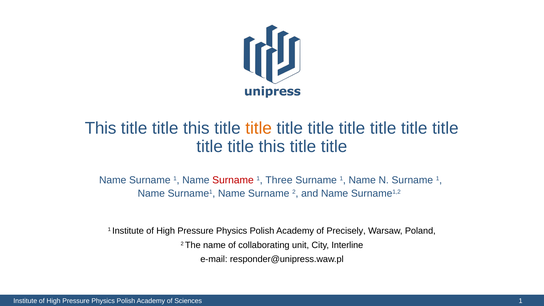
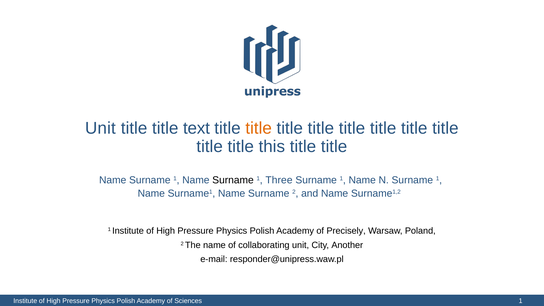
This at (101, 128): This -> Unit
this at (196, 128): this -> text
Surname at (233, 180) colour: red -> black
Interline: Interline -> Another
